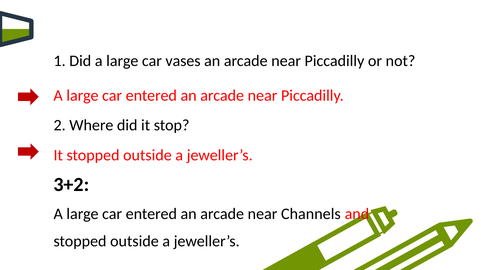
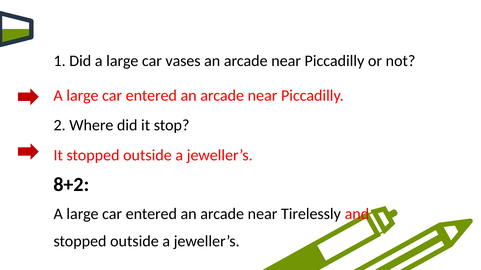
3+2: 3+2 -> 8+2
Channels: Channels -> Tirelessly
